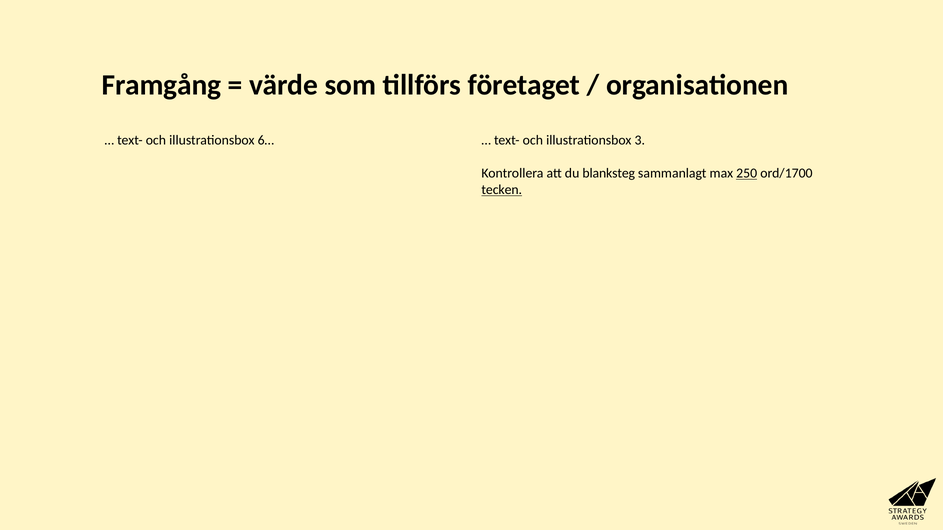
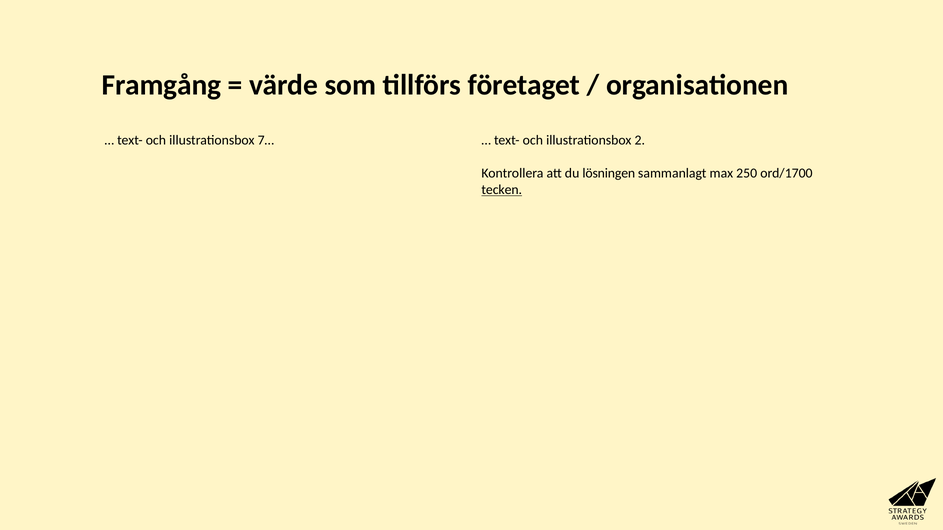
6…: 6… -> 7…
3: 3 -> 2
blanksteg: blanksteg -> lösningen
250 underline: present -> none
